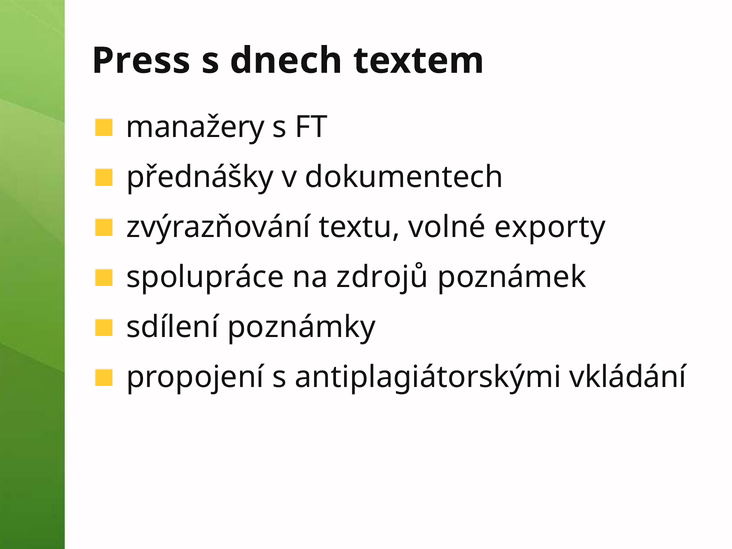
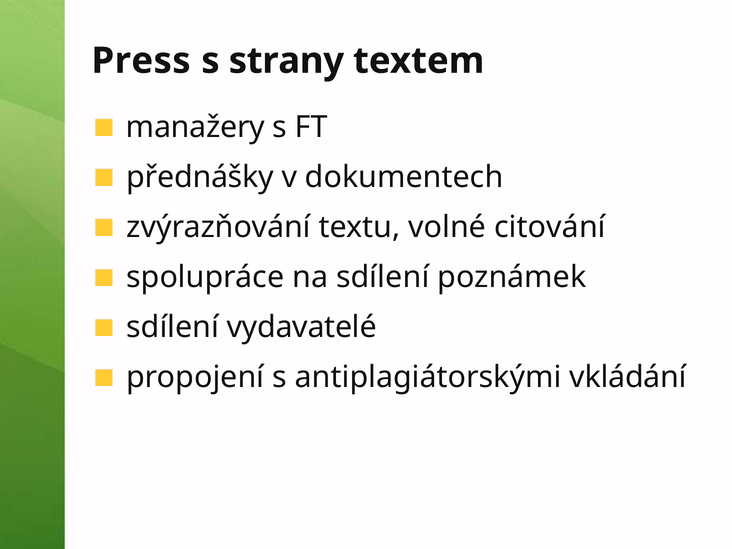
dnech: dnech -> strany
exporty: exporty -> citování
na zdrojů: zdrojů -> sdílení
poznámky: poznámky -> vydavatelé
